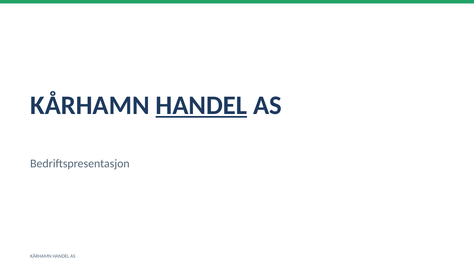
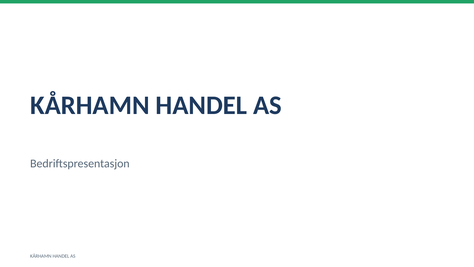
HANDEL at (201, 105) underline: present -> none
